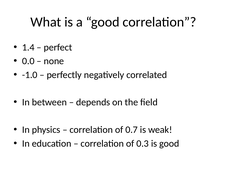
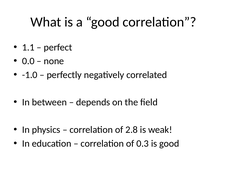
1.4: 1.4 -> 1.1
0.7: 0.7 -> 2.8
